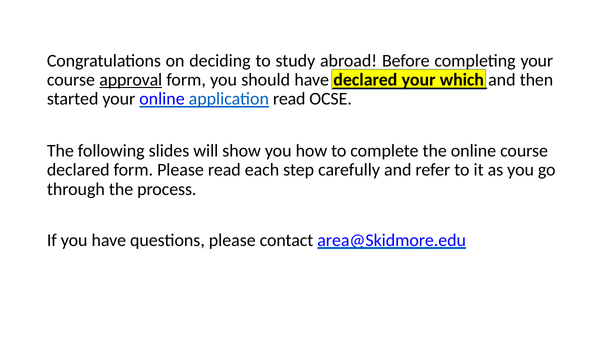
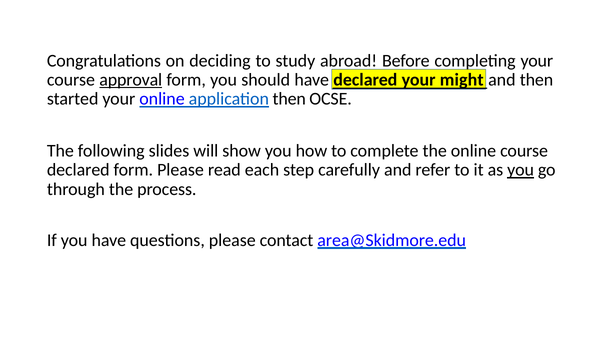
which: which -> might
application read: read -> then
you at (521, 170) underline: none -> present
